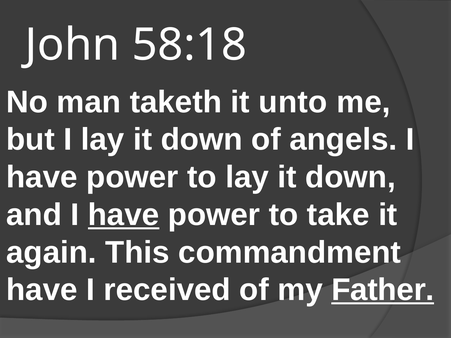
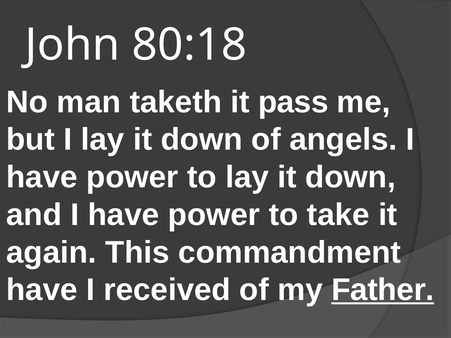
58:18: 58:18 -> 80:18
unto: unto -> pass
have at (124, 215) underline: present -> none
